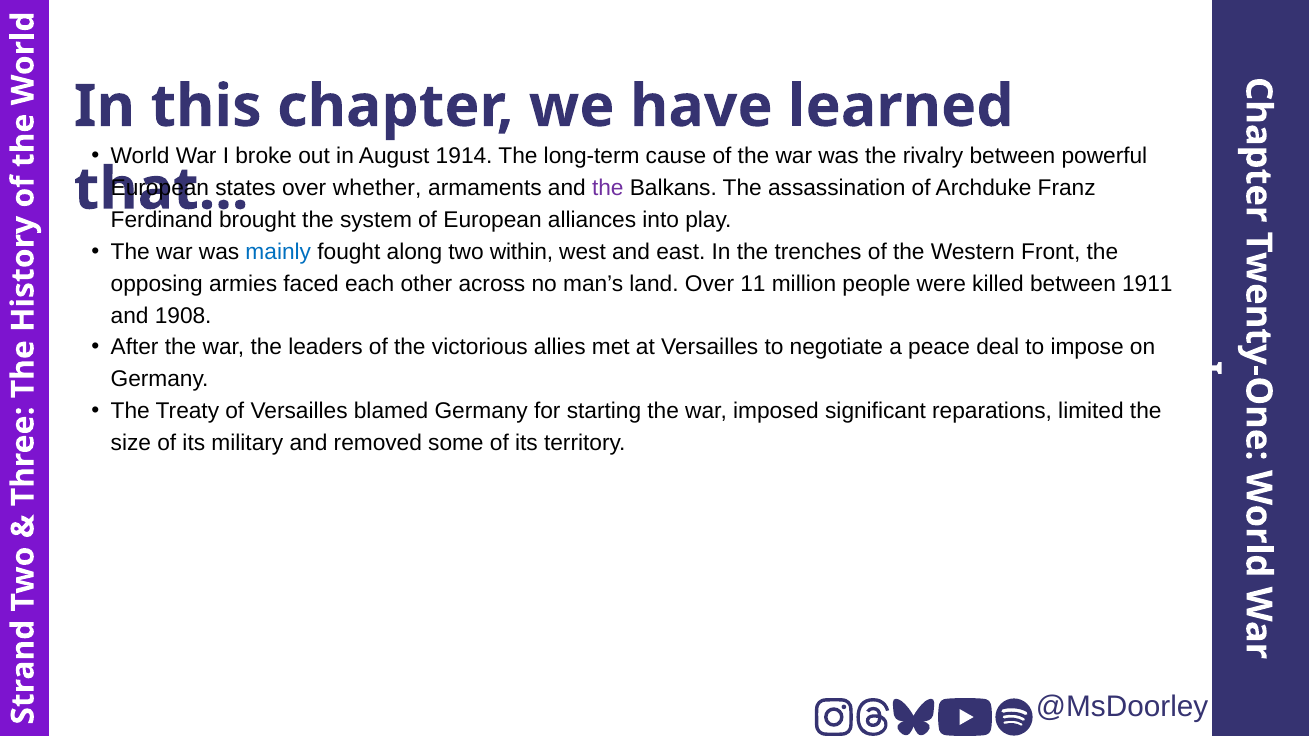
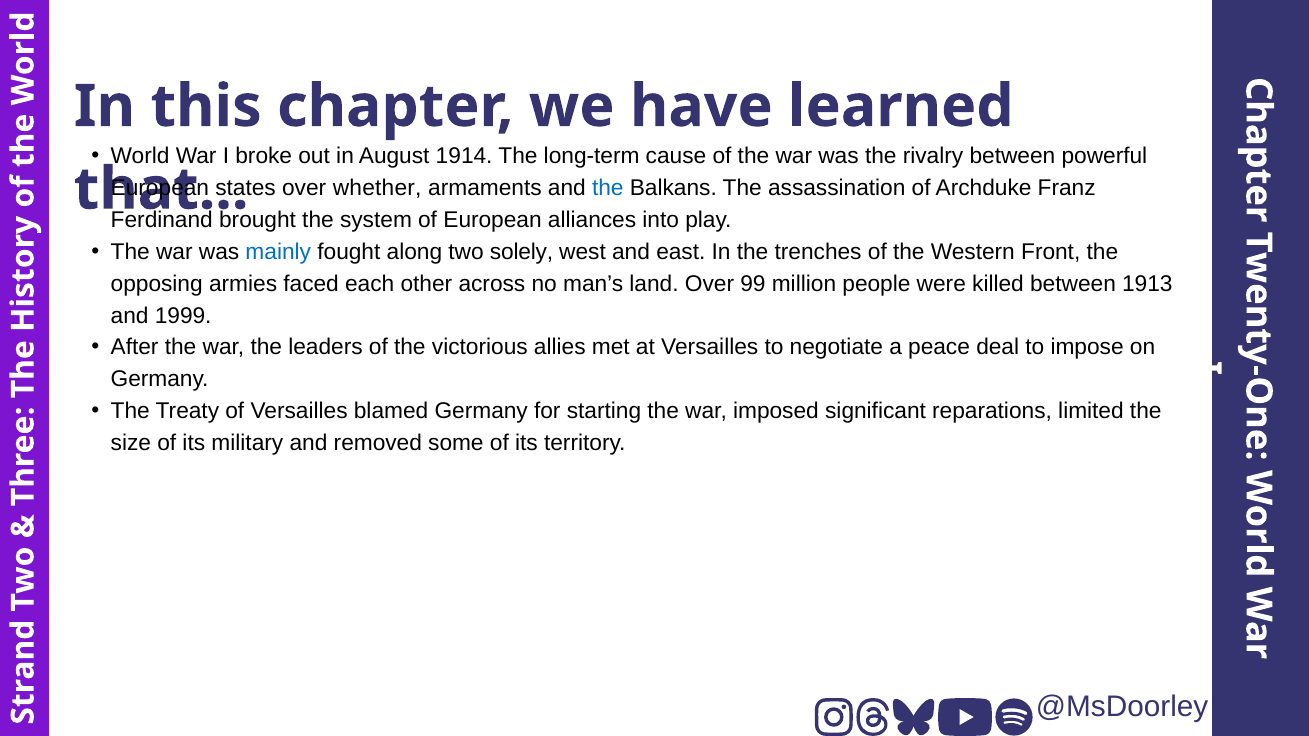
the at (608, 188) colour: purple -> blue
within: within -> solely
11: 11 -> 99
1911: 1911 -> 1913
1908: 1908 -> 1999
